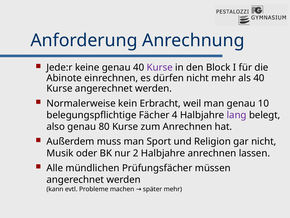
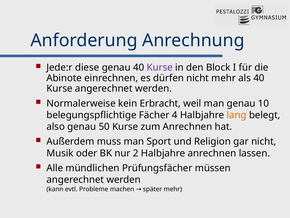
keine: keine -> diese
lang colour: purple -> orange
80: 80 -> 50
